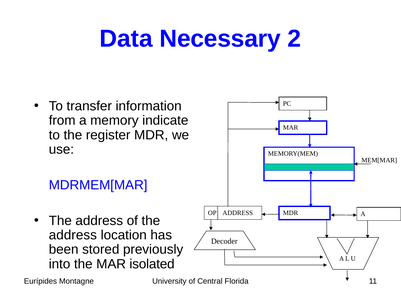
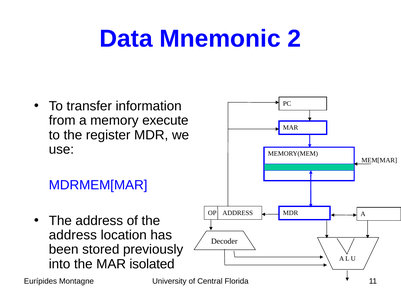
Necessary: Necessary -> Mnemonic
indicate: indicate -> execute
